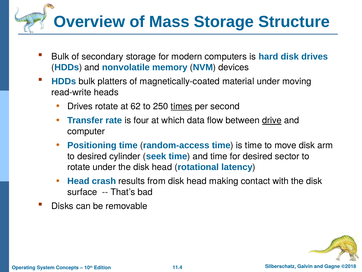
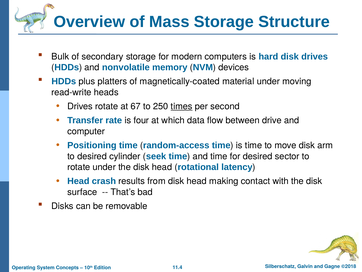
HDDs bulk: bulk -> plus
62: 62 -> 67
drive underline: present -> none
